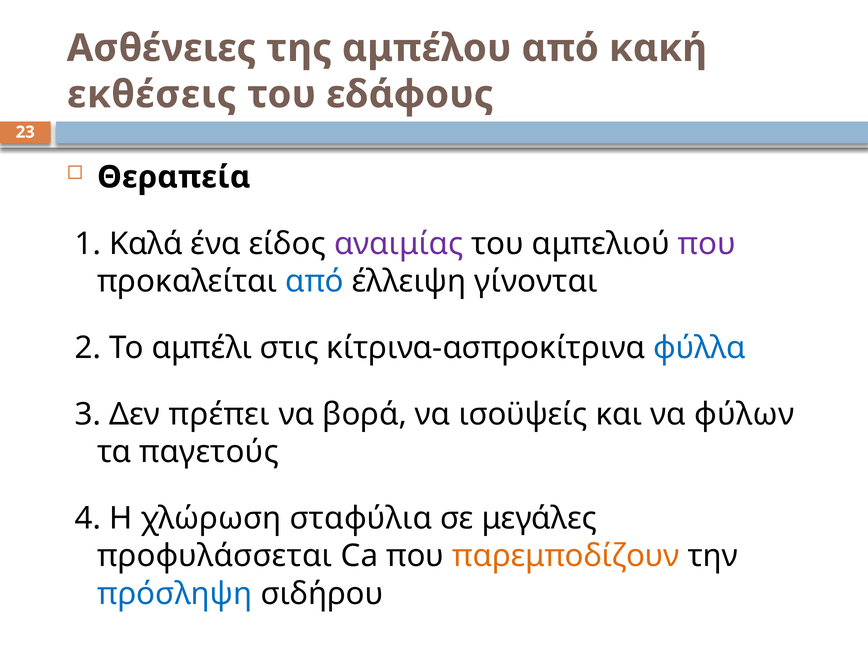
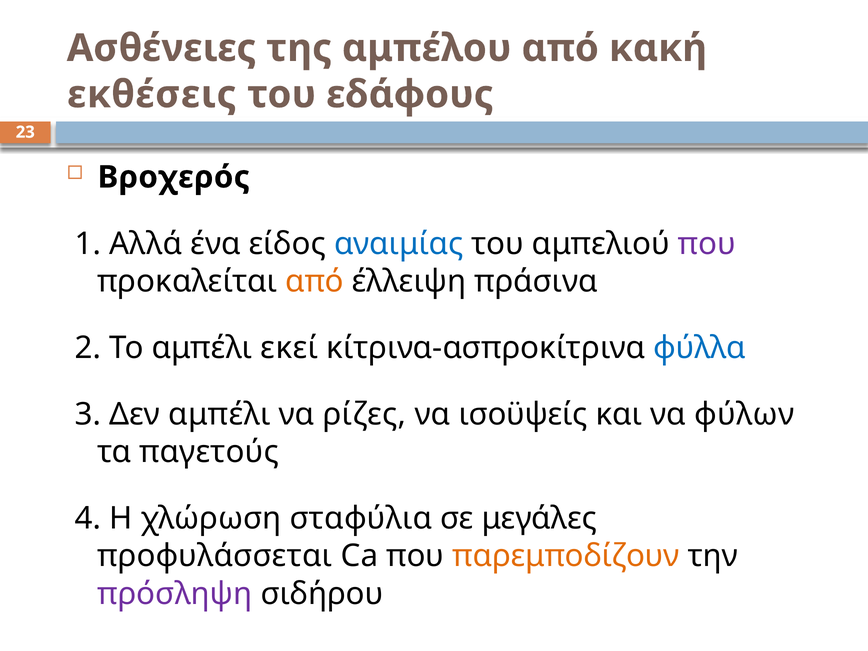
Θεραπεία: Θεραπεία -> Βροχερός
Καλά: Καλά -> Αλλά
αναιμίας colour: purple -> blue
από at (314, 281) colour: blue -> orange
γίνονται: γίνονται -> πράσινα
στις: στις -> εκεί
Δεν πρέπει: πρέπει -> αμπέλι
βορά: βορά -> ρίζες
πρόσληψη colour: blue -> purple
